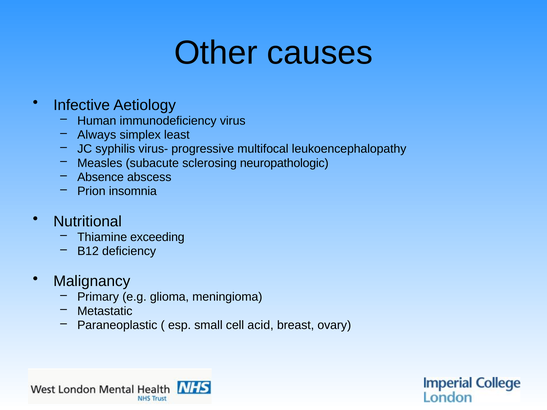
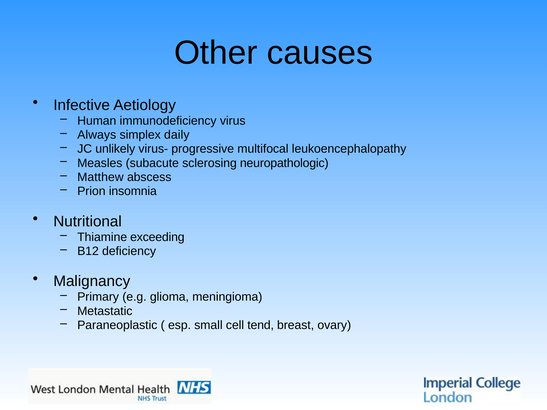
least: least -> daily
syphilis: syphilis -> unlikely
Absence: Absence -> Matthew
acid: acid -> tend
